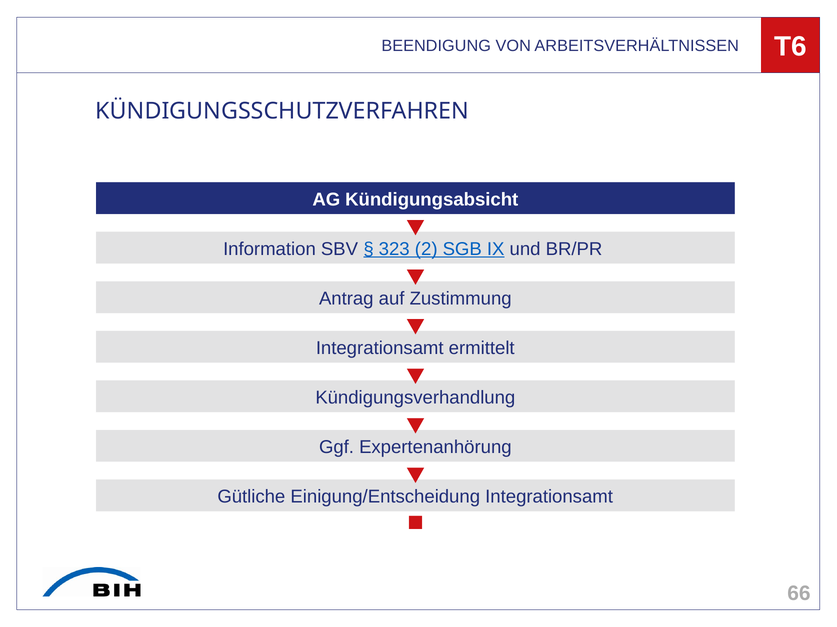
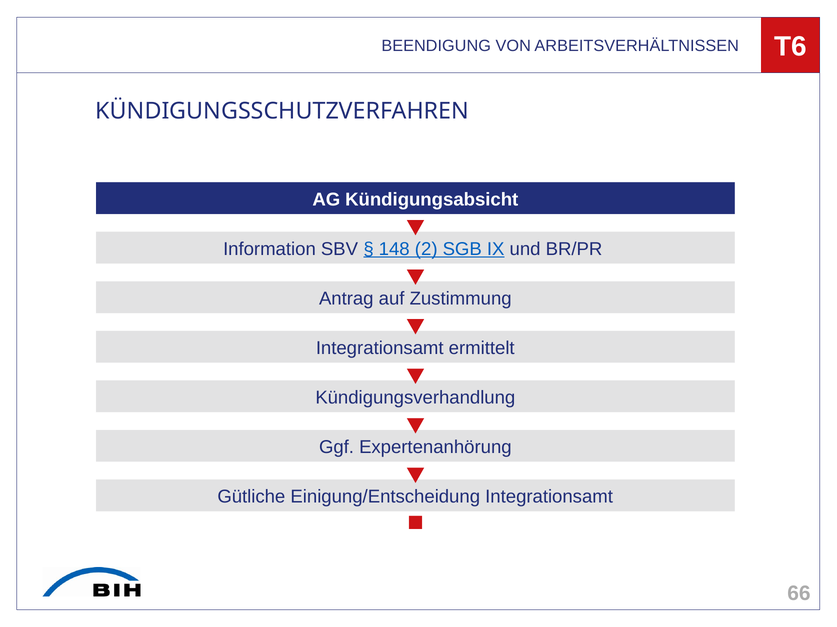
323: 323 -> 148
